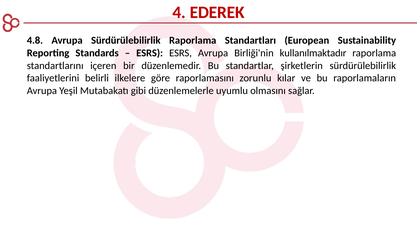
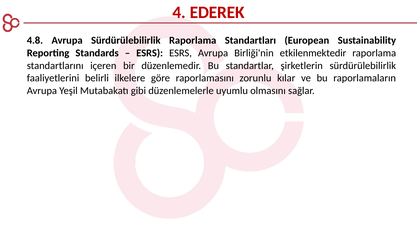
kullanılmaktadır: kullanılmaktadır -> etkilenmektedir
